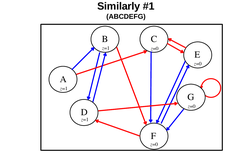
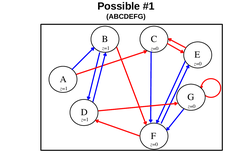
Similarly: Similarly -> Possible
